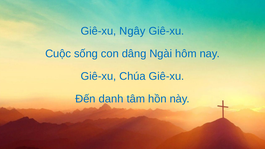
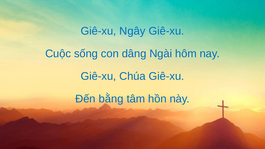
danh: danh -> bằng
